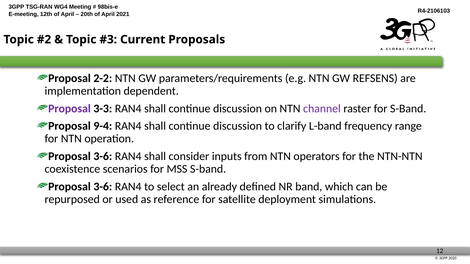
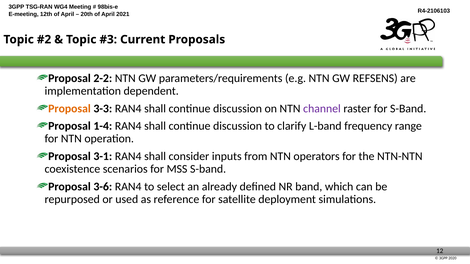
Proposal at (69, 109) colour: purple -> orange
9-4: 9-4 -> 1-4
3-6 at (103, 157): 3-6 -> 3-1
